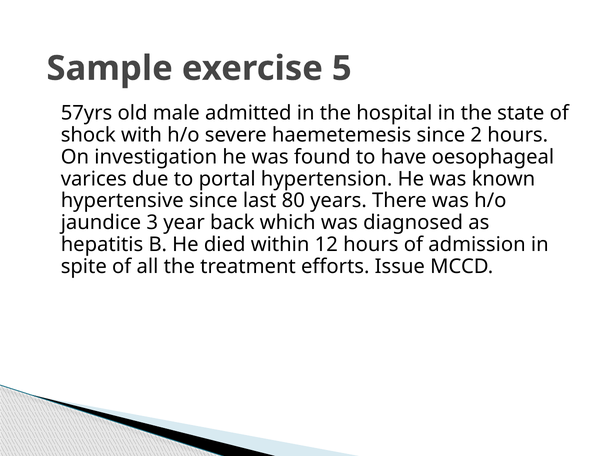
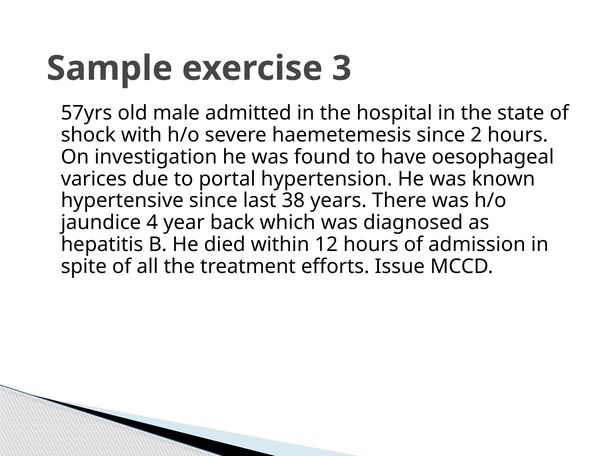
5: 5 -> 3
80: 80 -> 38
3: 3 -> 4
